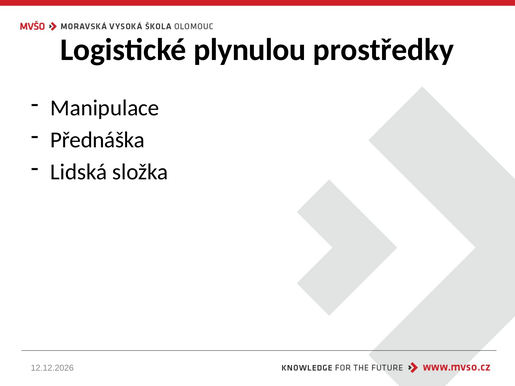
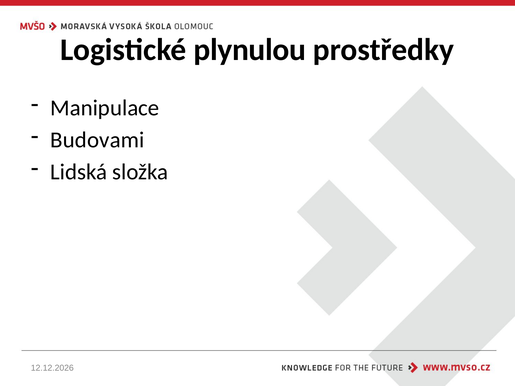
Přednáška: Přednáška -> Budovami
